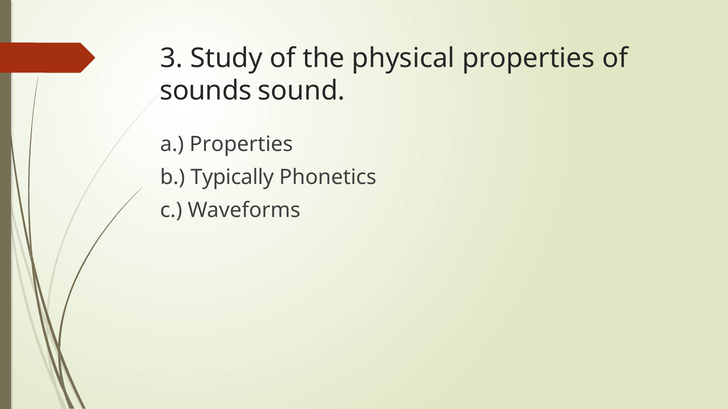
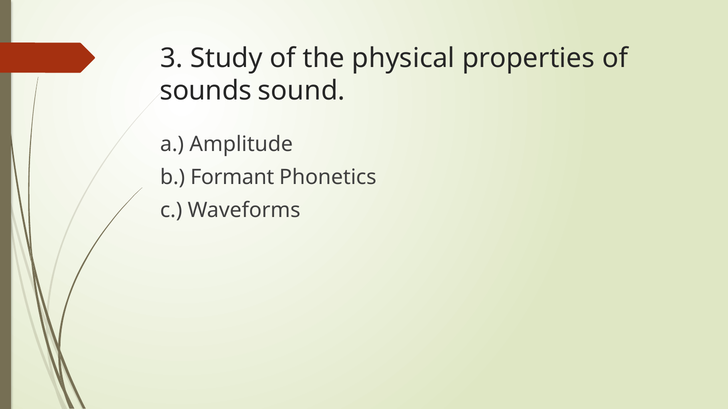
a Properties: Properties -> Amplitude
Typically: Typically -> Formant
